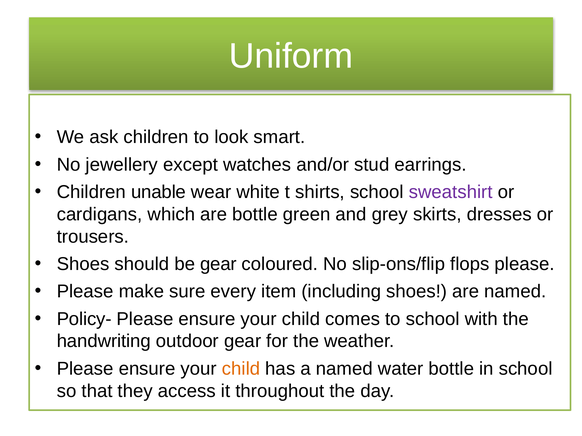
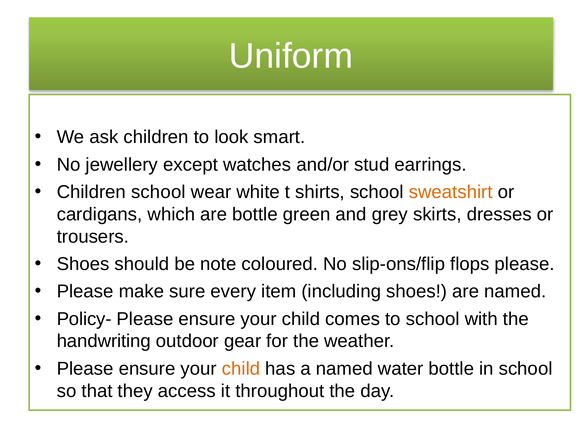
Children unable: unable -> school
sweatshirt colour: purple -> orange
be gear: gear -> note
